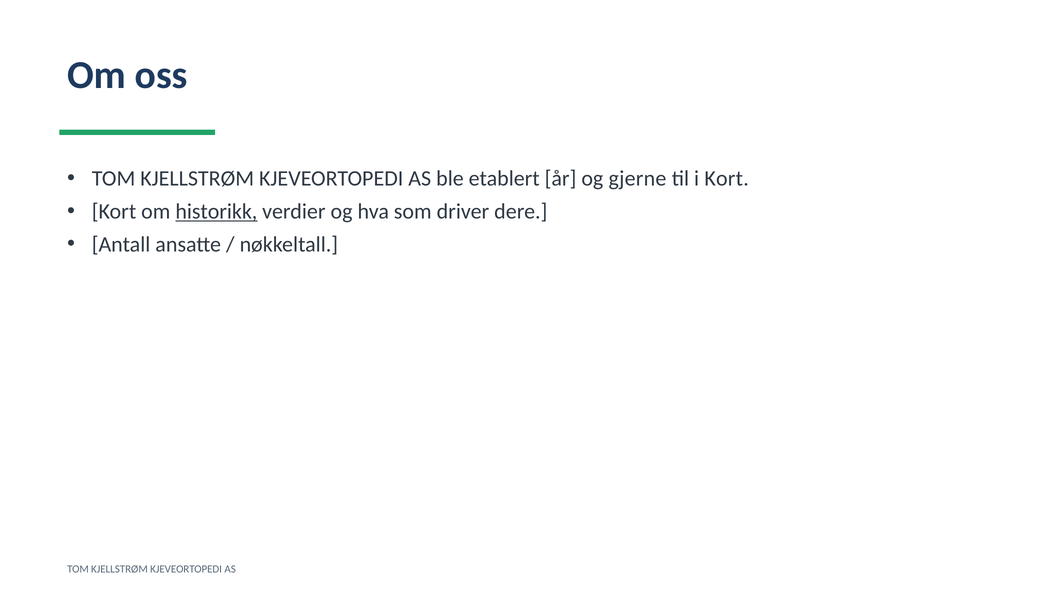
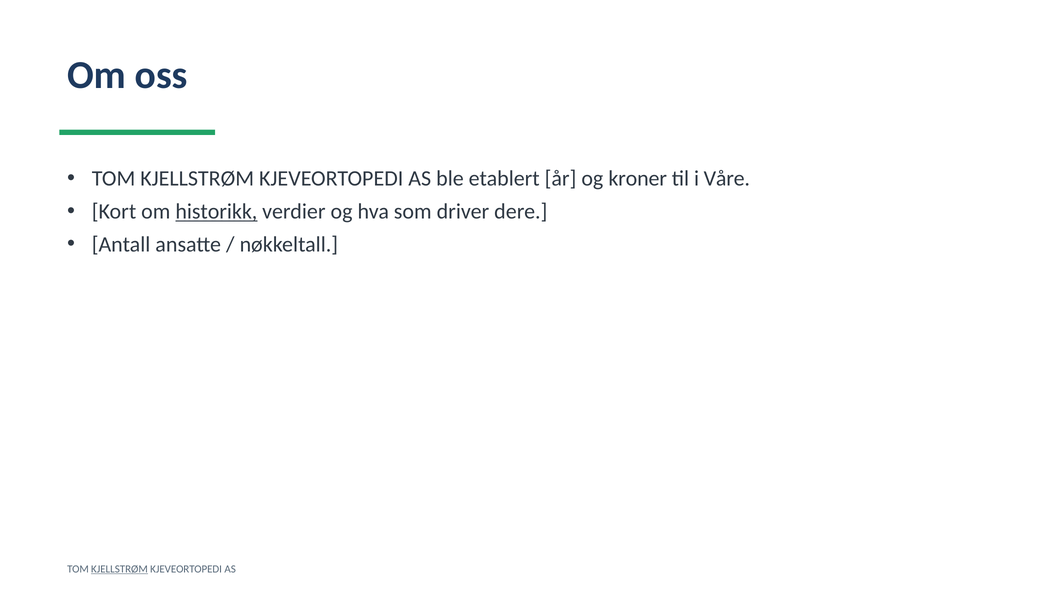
gjerne: gjerne -> kroner
i Kort: Kort -> Våre
KJELLSTRØM at (119, 569) underline: none -> present
